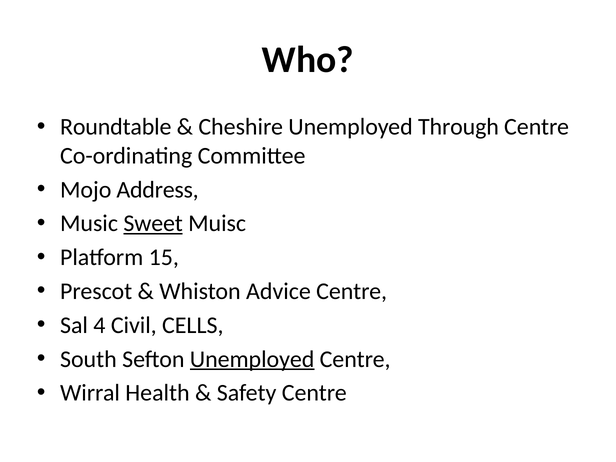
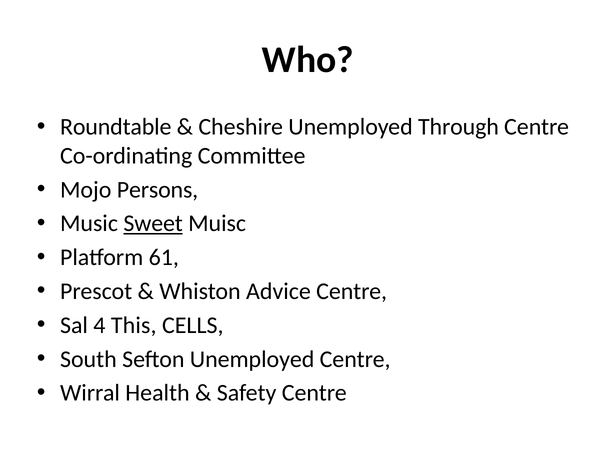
Address: Address -> Persons
15: 15 -> 61
Civil: Civil -> This
Unemployed at (252, 359) underline: present -> none
